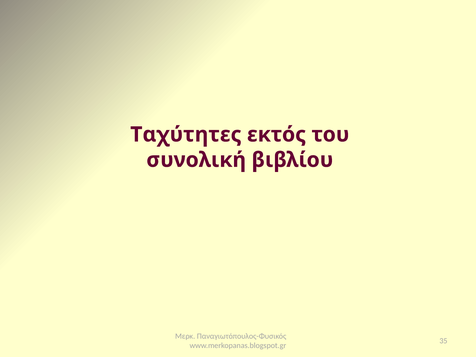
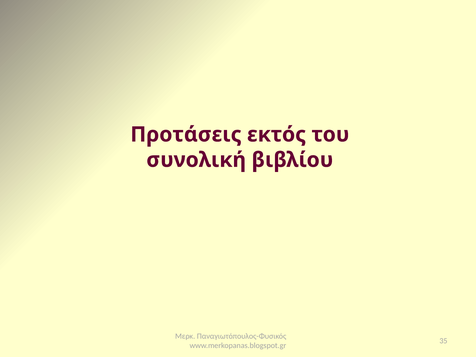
Ταχύτητες: Ταχύτητες -> Προτάσεις
